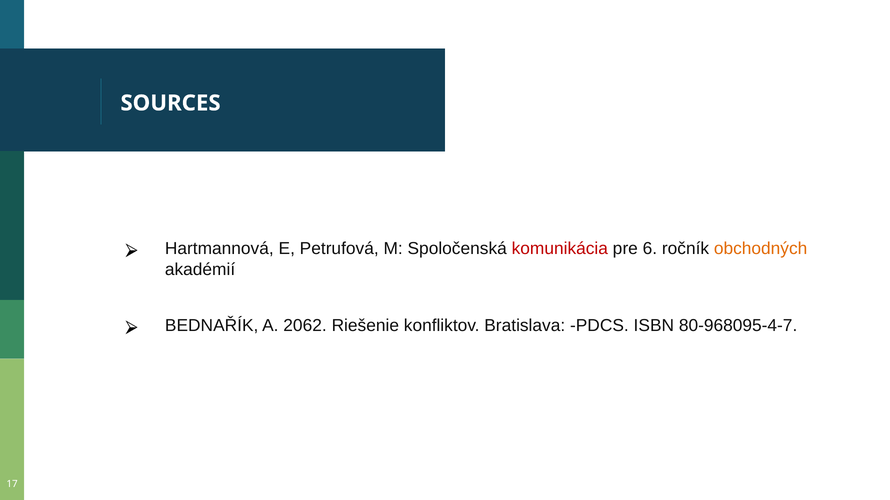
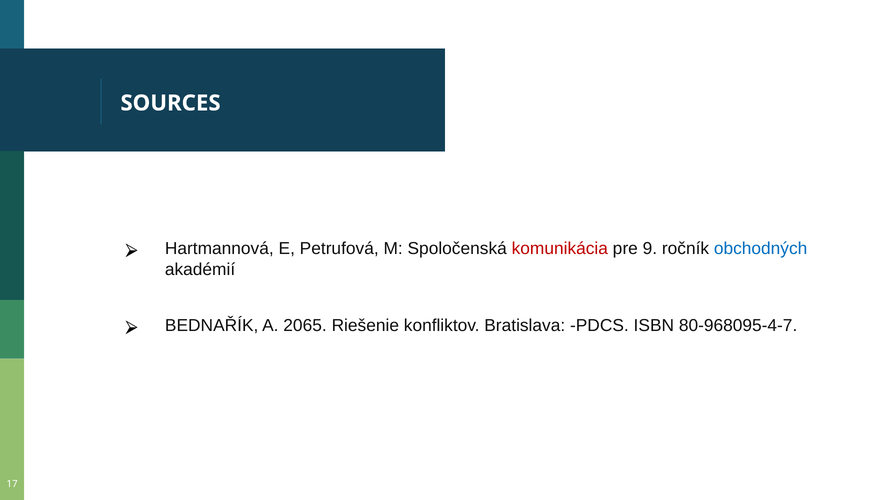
6: 6 -> 9
obchodných colour: orange -> blue
2062: 2062 -> 2065
